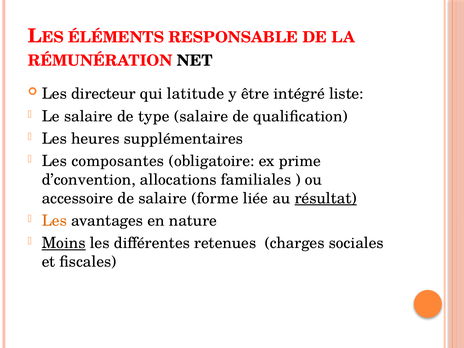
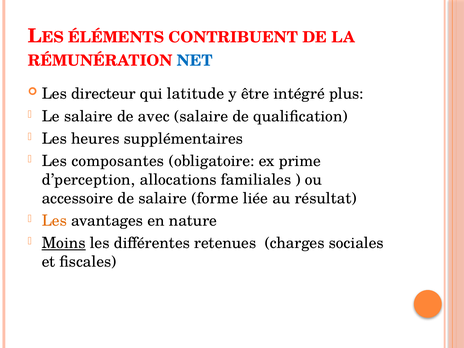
RESPONSABLE: RESPONSABLE -> CONTRIBUENT
NET colour: black -> blue
liste: liste -> plus
type: type -> avec
d’convention: d’convention -> d’perception
résultat underline: present -> none
